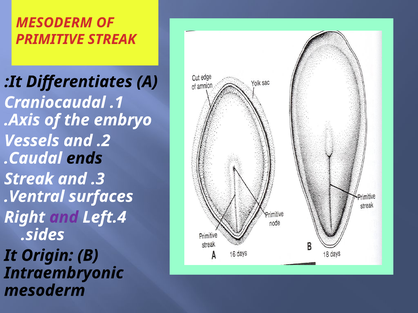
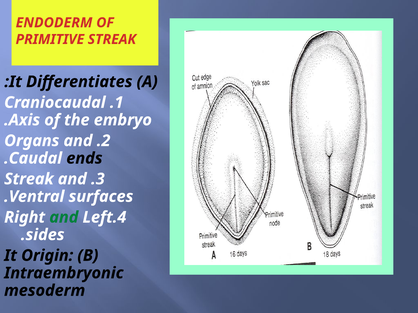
MESODERM at (54, 23): MESODERM -> ENDODERM
Vessels: Vessels -> Organs
and at (64, 218) colour: purple -> green
